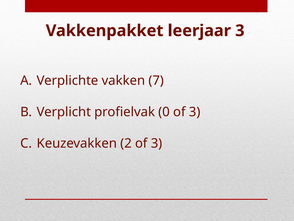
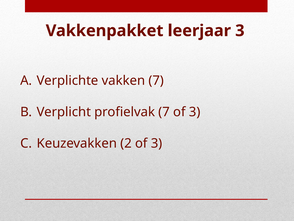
profielvak 0: 0 -> 7
